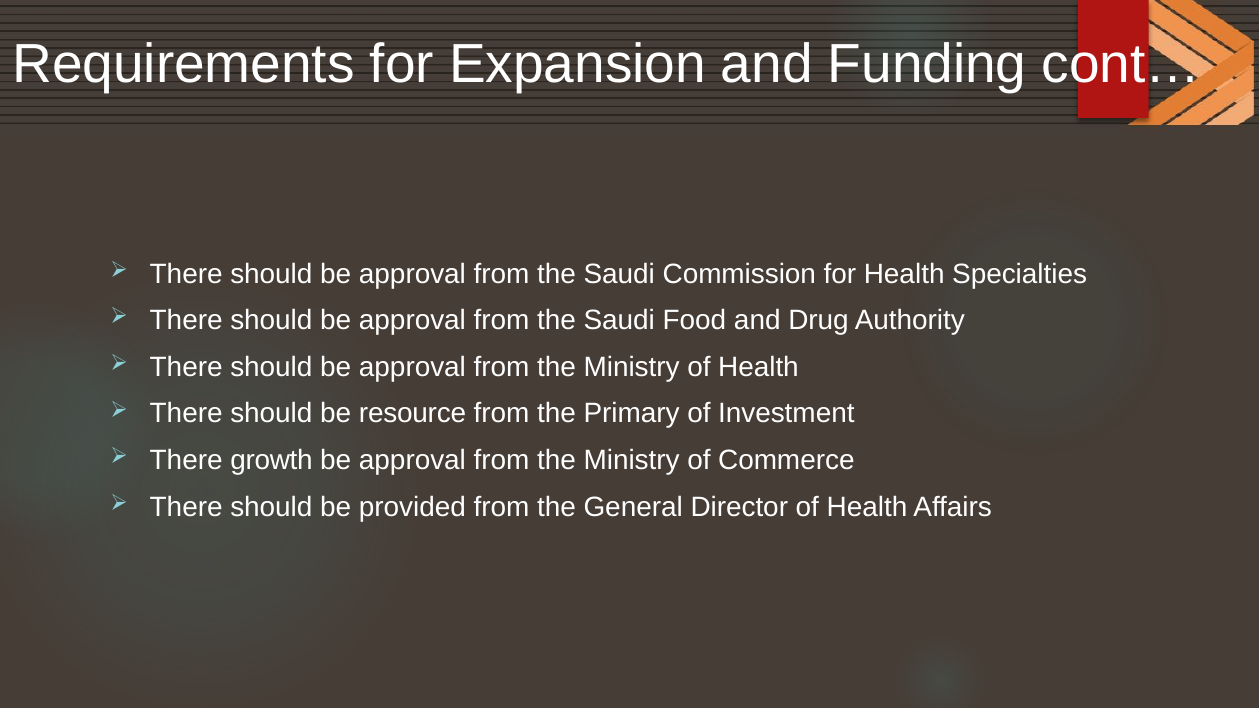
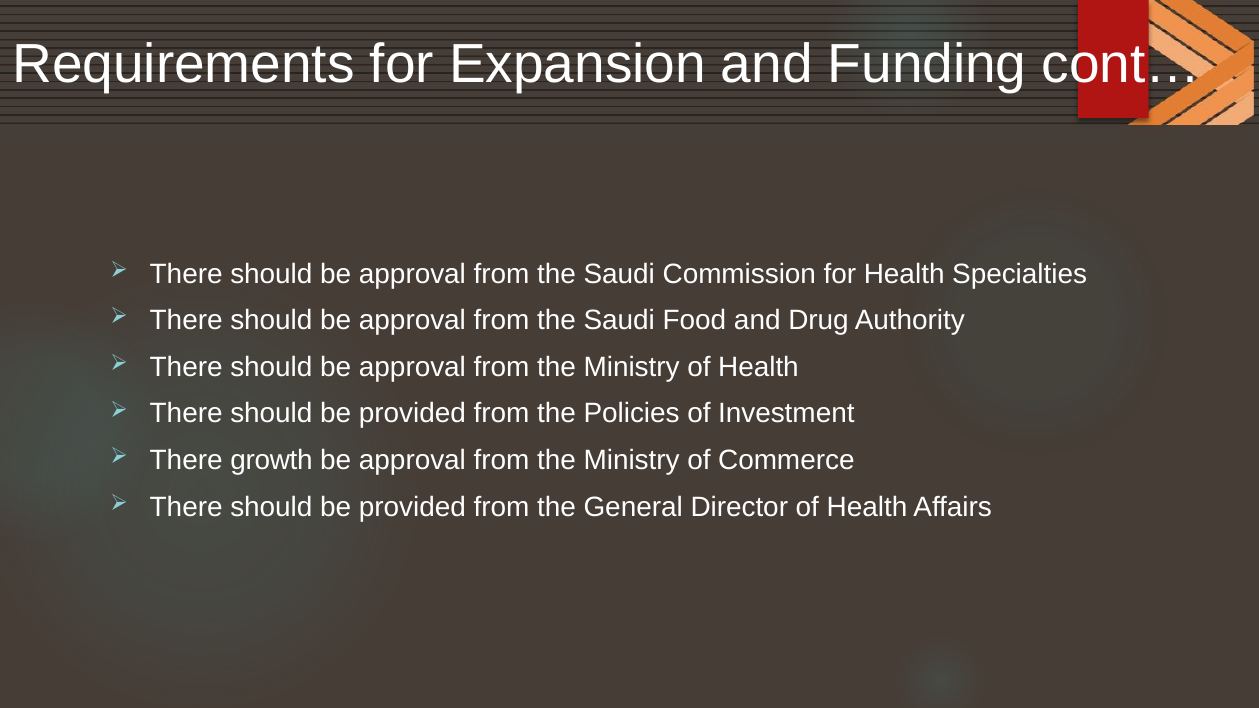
resource at (413, 414): resource -> provided
Primary: Primary -> Policies
